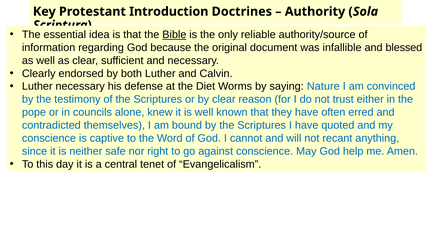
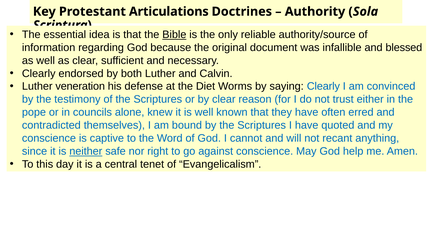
Introduction: Introduction -> Articulations
Luther necessary: necessary -> veneration
saying Nature: Nature -> Clearly
neither underline: none -> present
